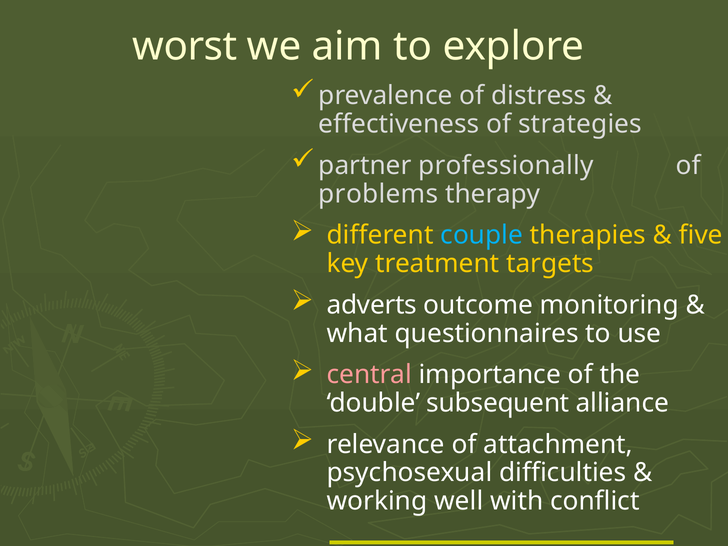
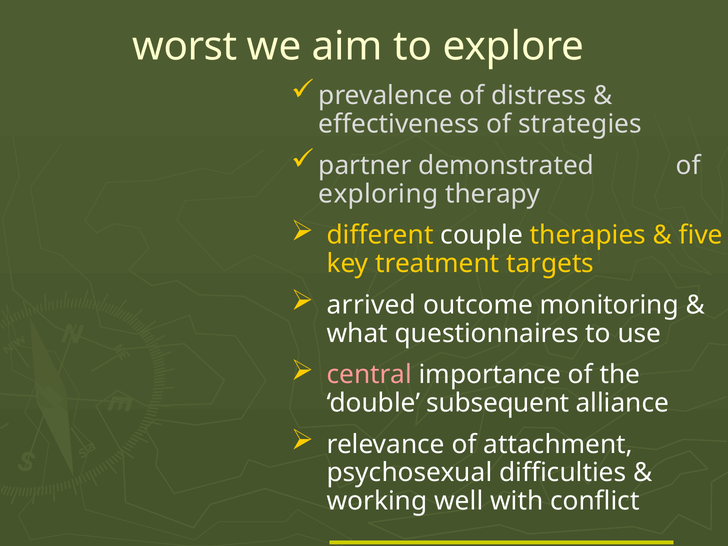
professionally: professionally -> demonstrated
problems: problems -> exploring
couple colour: light blue -> white
adverts: adverts -> arrived
